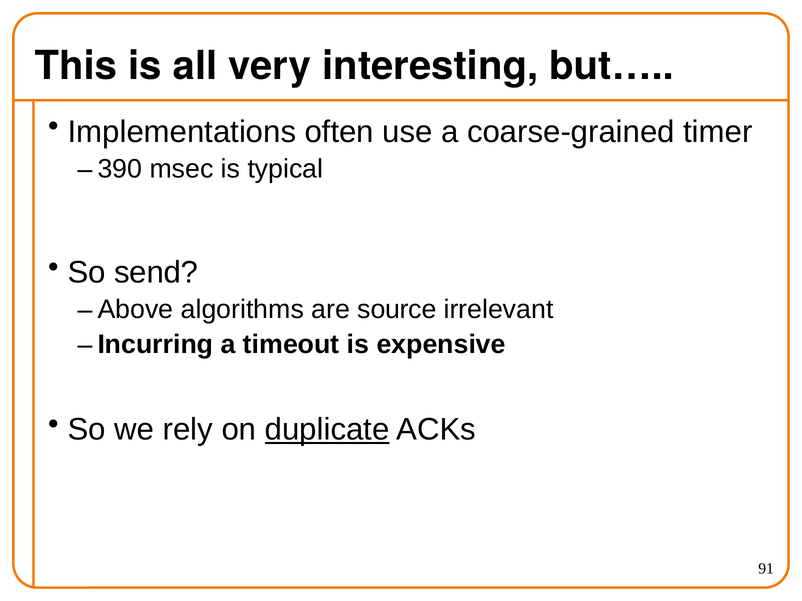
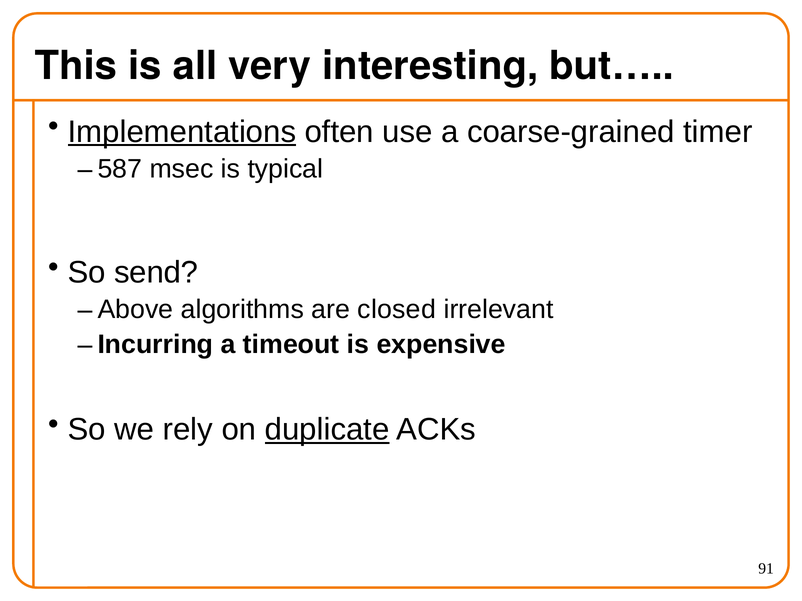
Implementations underline: none -> present
390: 390 -> 587
source: source -> closed
